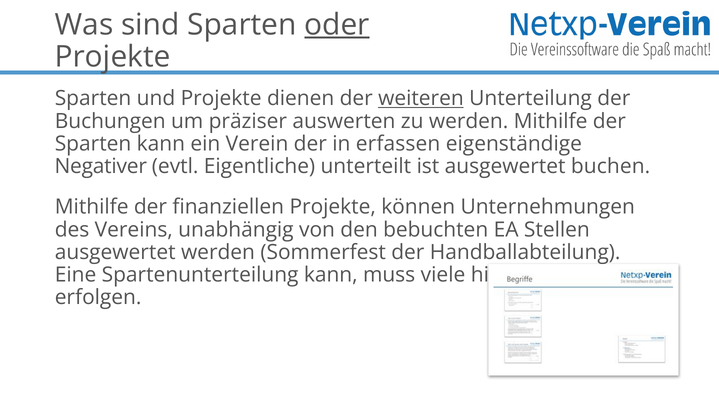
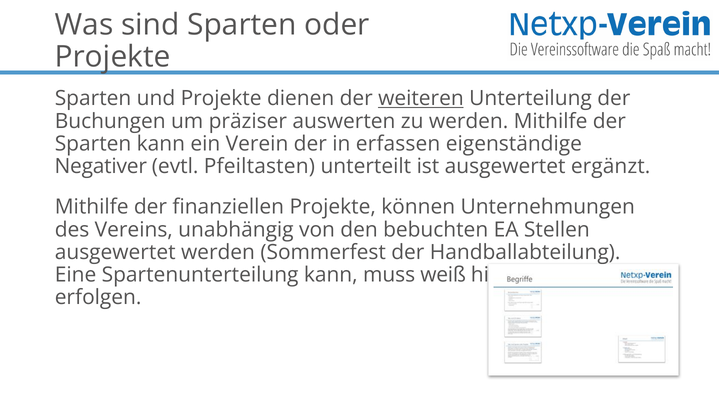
oder underline: present -> none
Eigentliche: Eigentliche -> Pfeiltasten
buchen: buchen -> ergänzt
viele: viele -> weiß
